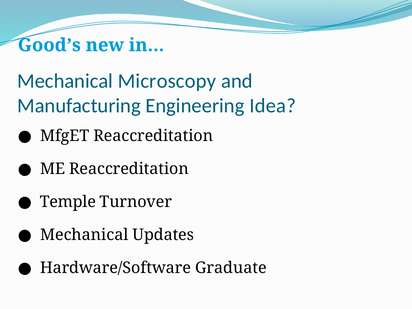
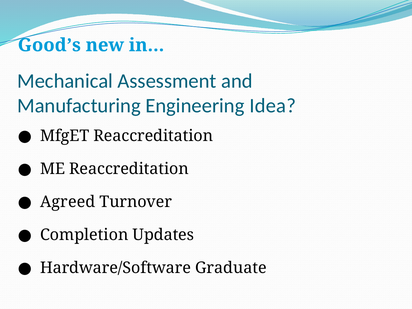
Microscopy: Microscopy -> Assessment
Temple: Temple -> Agreed
Mechanical at (84, 235): Mechanical -> Completion
